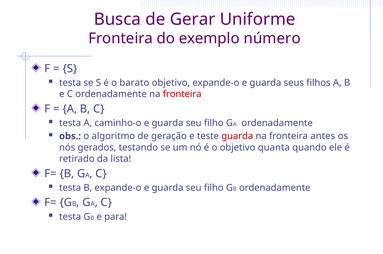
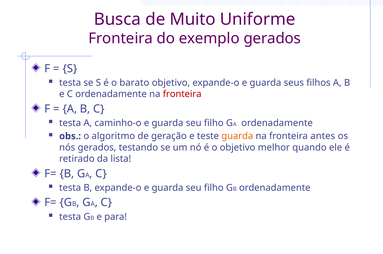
Gerar: Gerar -> Muito
exemplo número: número -> gerados
guarda at (237, 136) colour: red -> orange
quanta: quanta -> melhor
